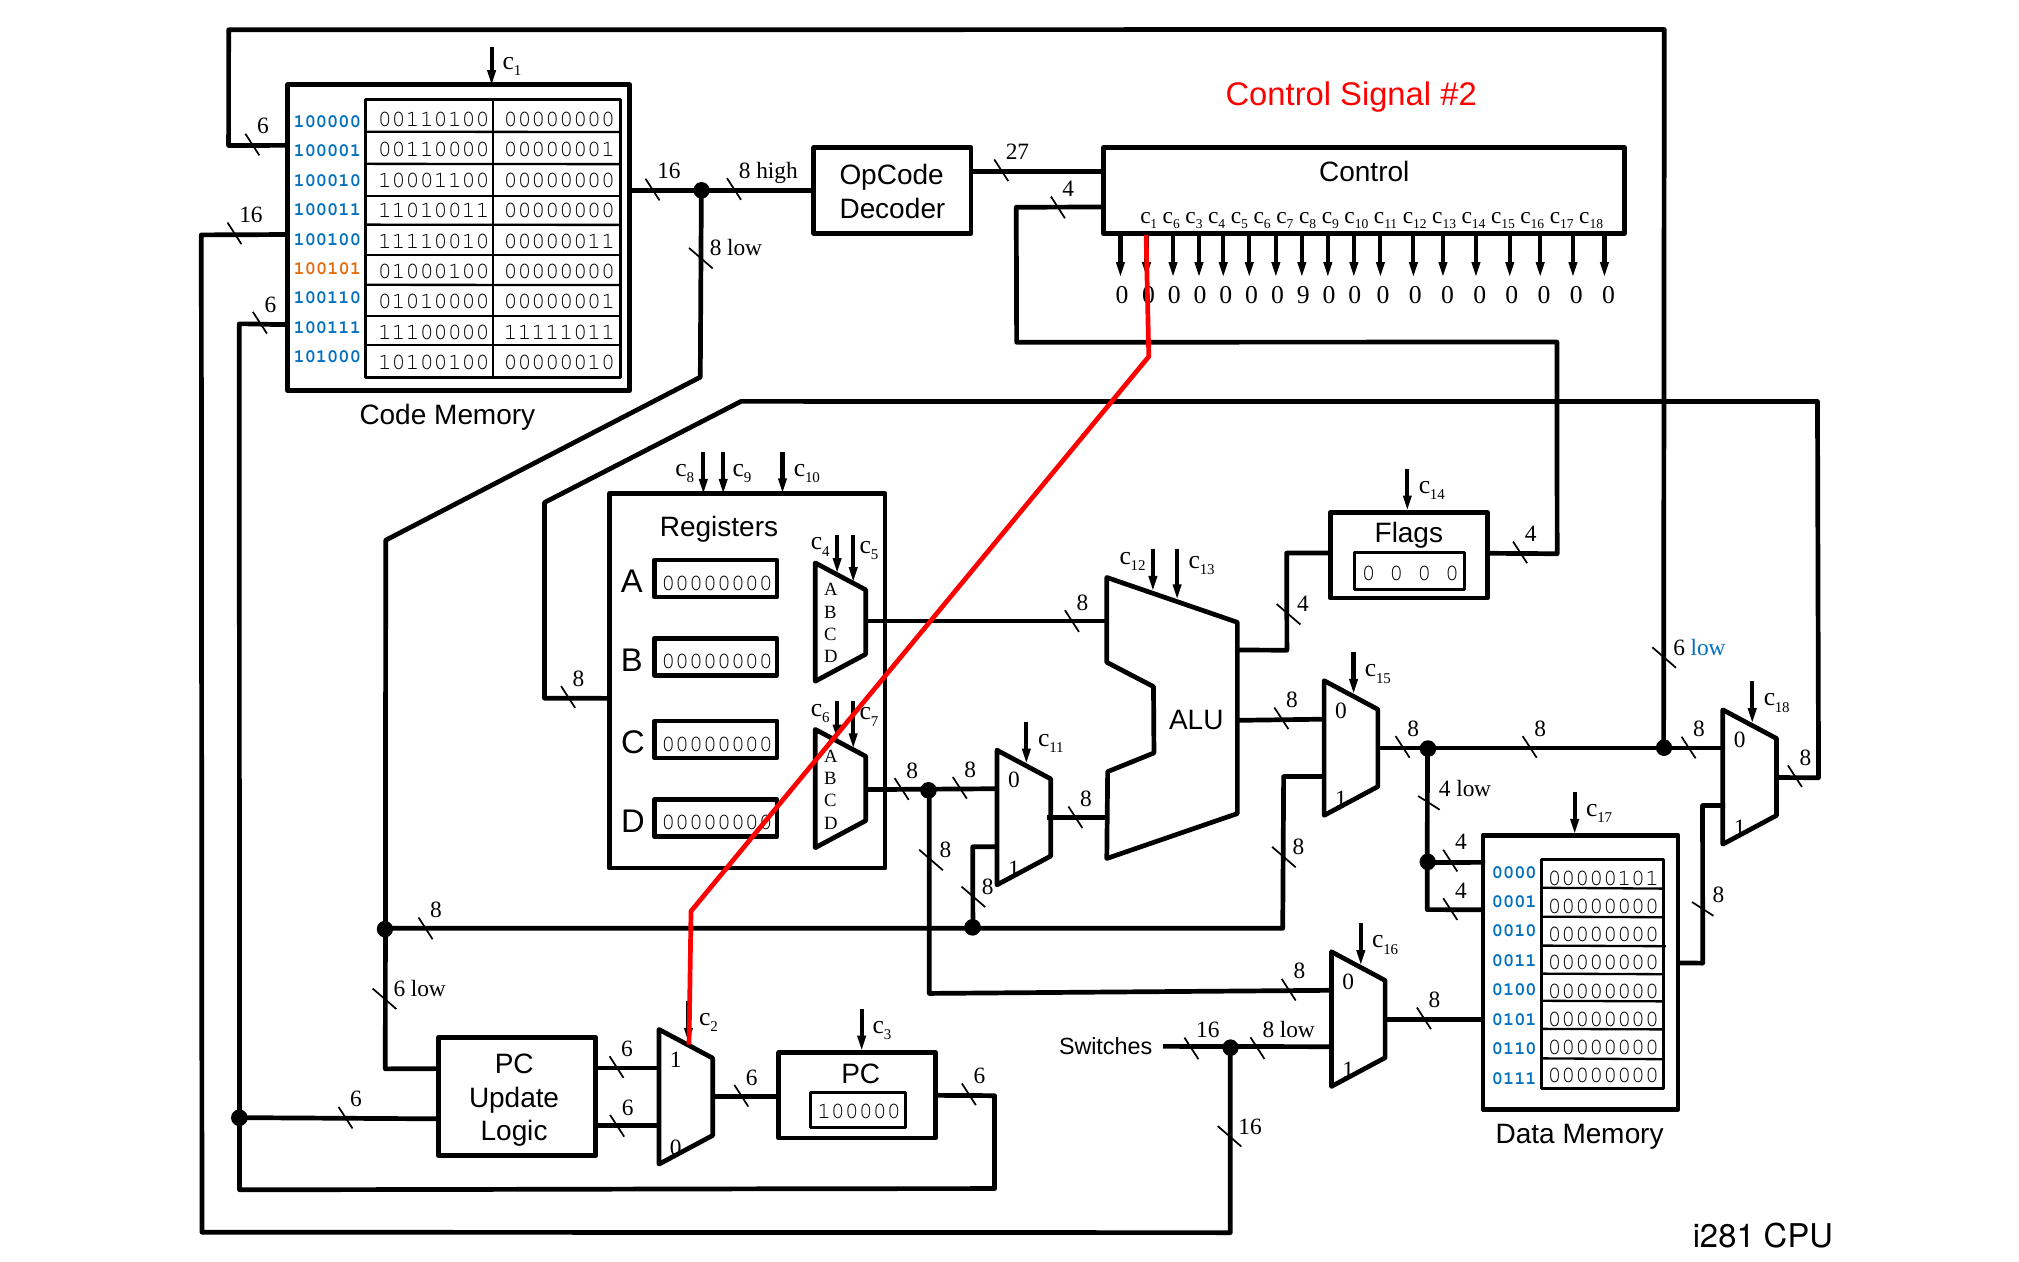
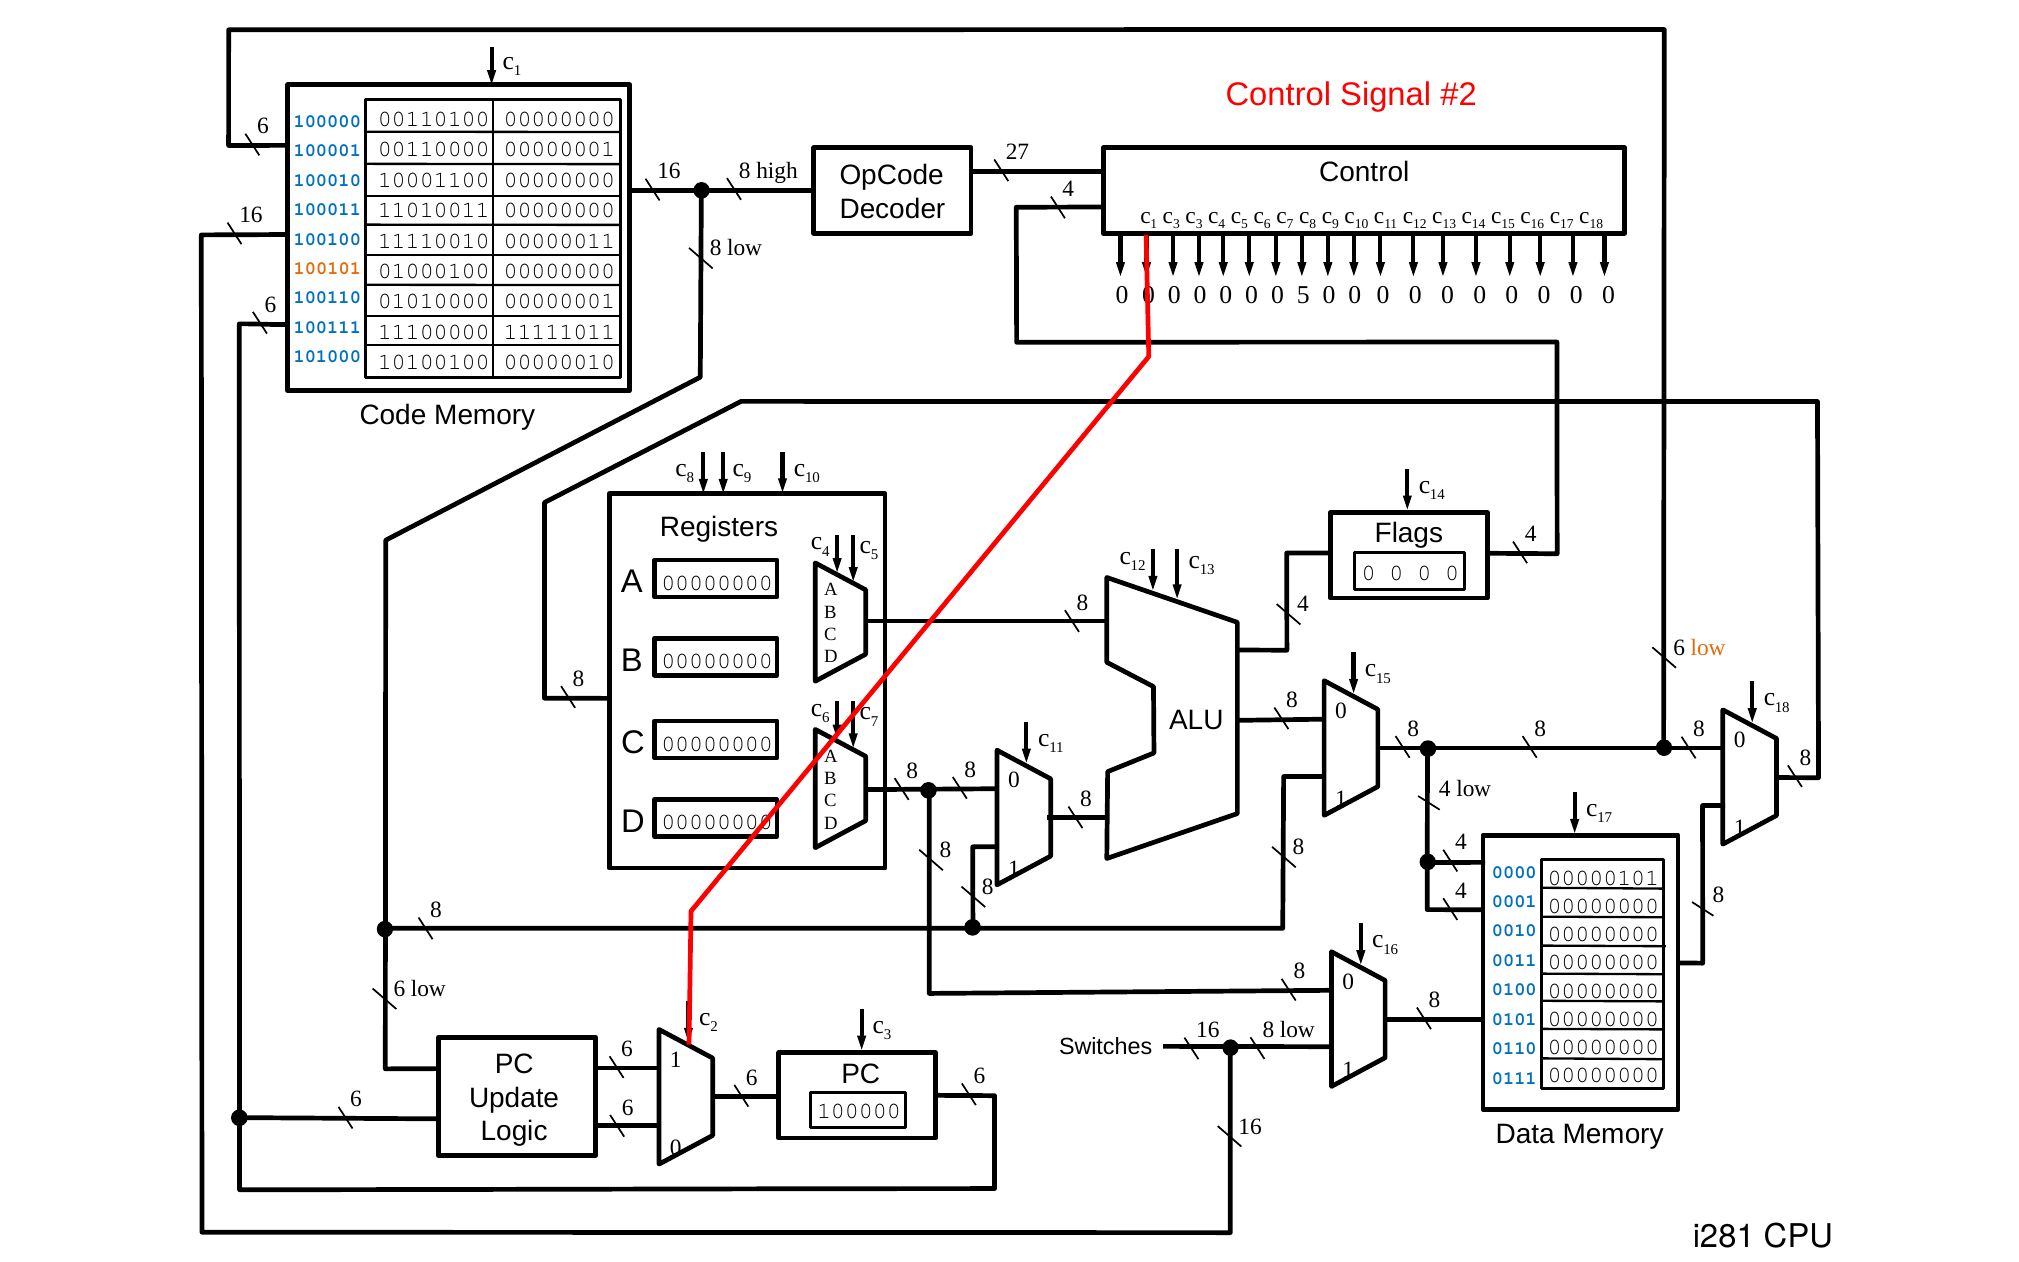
1 c 6: 6 -> 3
0 9: 9 -> 5
low at (1708, 648) colour: blue -> orange
